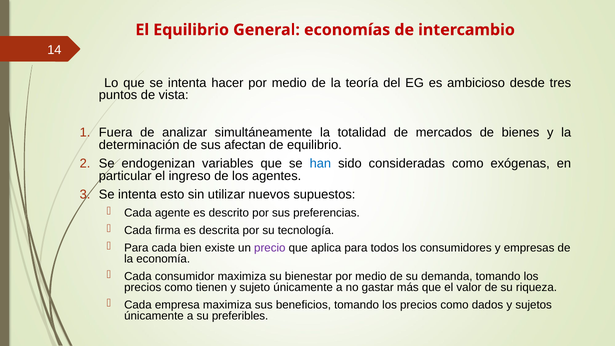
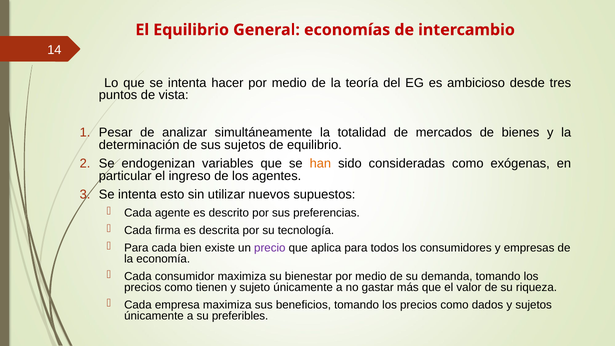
Fuera: Fuera -> Pesar
sus afectan: afectan -> sujetos
han colour: blue -> orange
